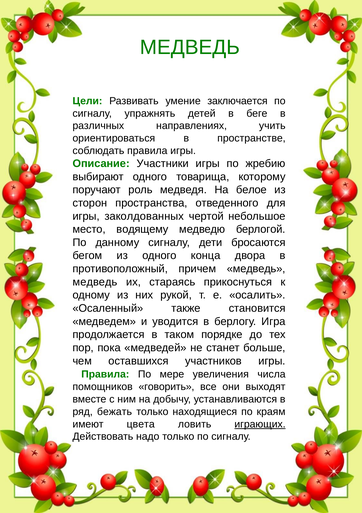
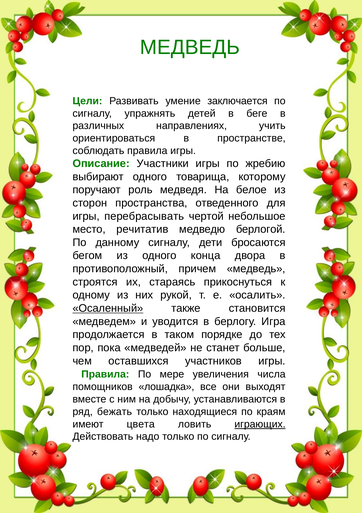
заколдованных: заколдованных -> перебрасывать
водящему: водящему -> речитатив
медведь at (95, 281): медведь -> строятся
Осаленный underline: none -> present
говорить: говорить -> лошадка
